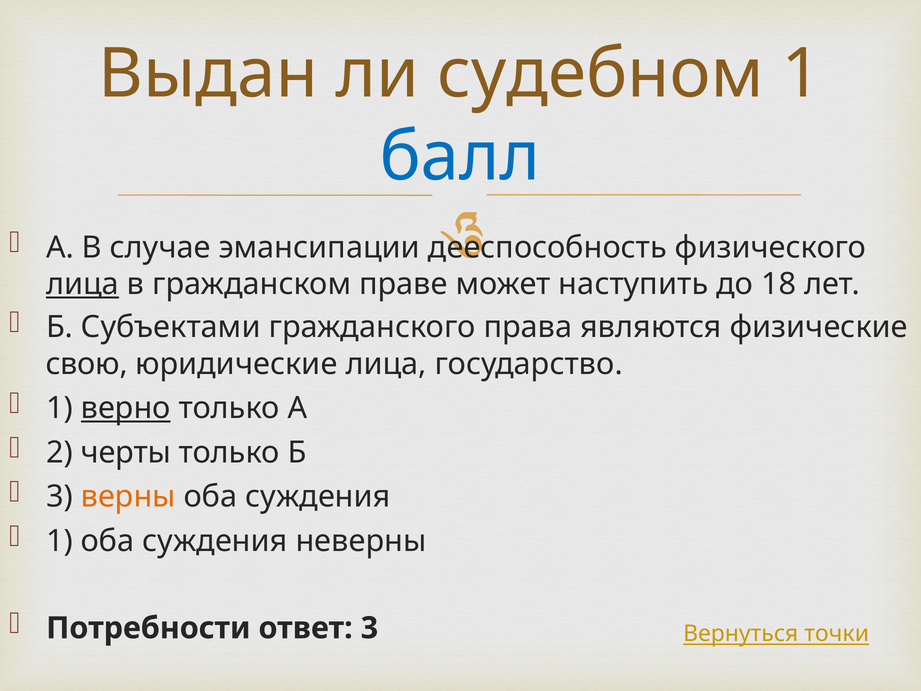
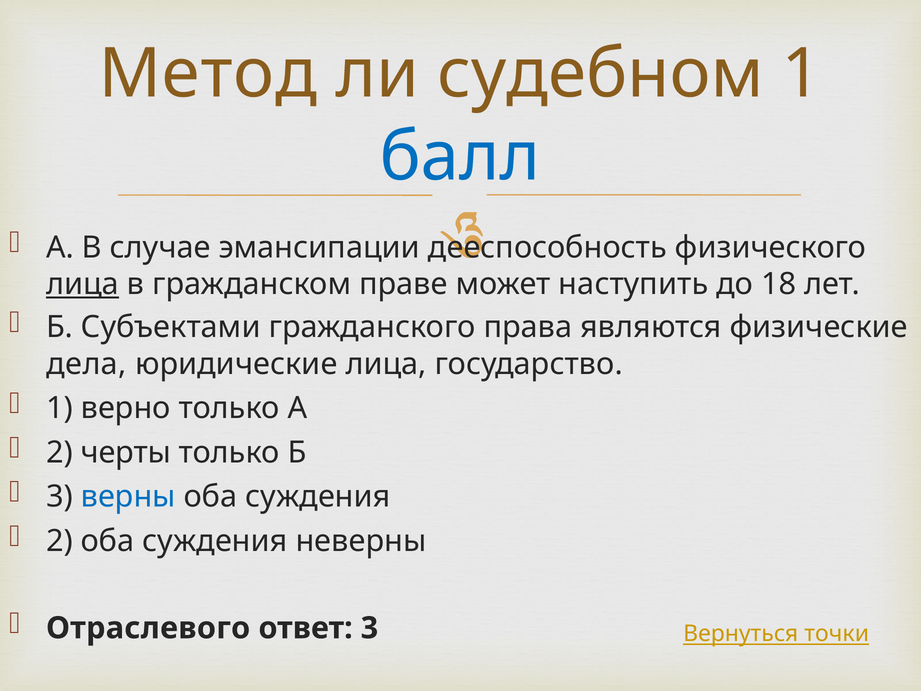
Выдан: Выдан -> Метод
свою: свою -> дела
верно underline: present -> none
верны colour: orange -> blue
1 at (59, 541): 1 -> 2
Потребности: Потребности -> Отраслевого
